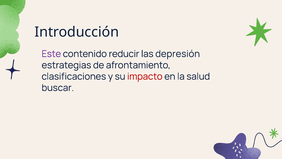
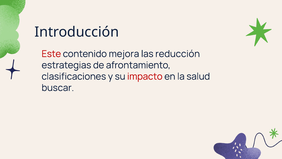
Este colour: purple -> red
reducir: reducir -> mejora
depresión: depresión -> reducción
